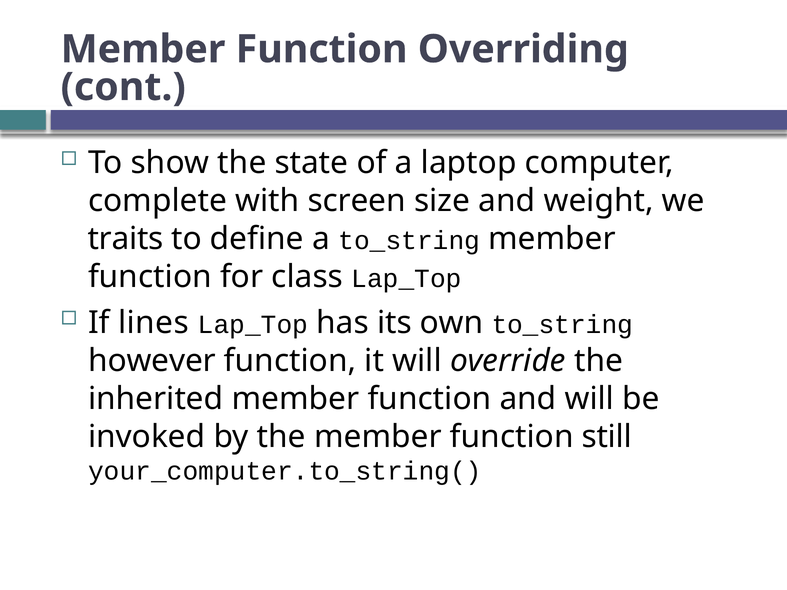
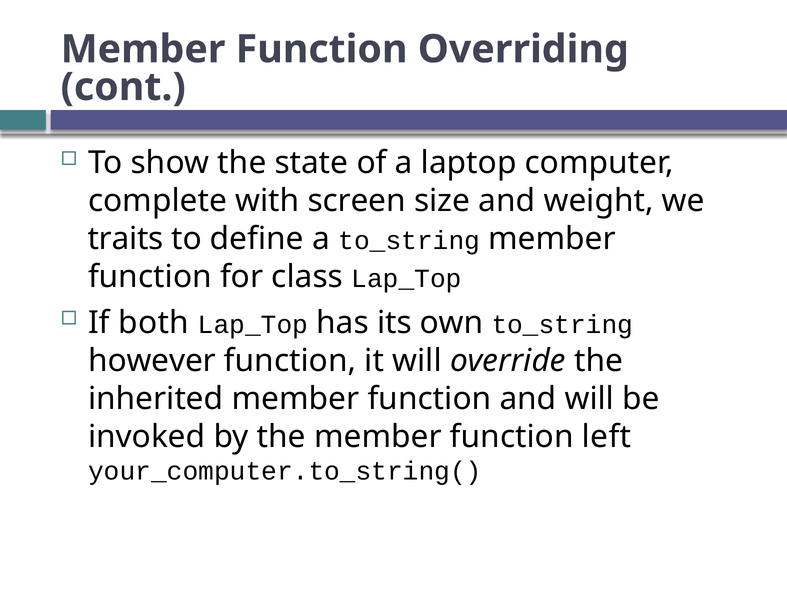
lines: lines -> both
still: still -> left
